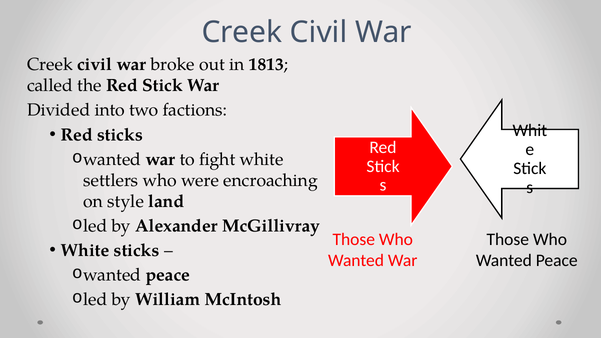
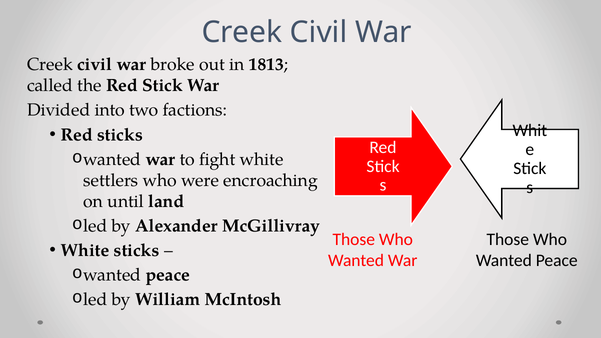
style: style -> until
